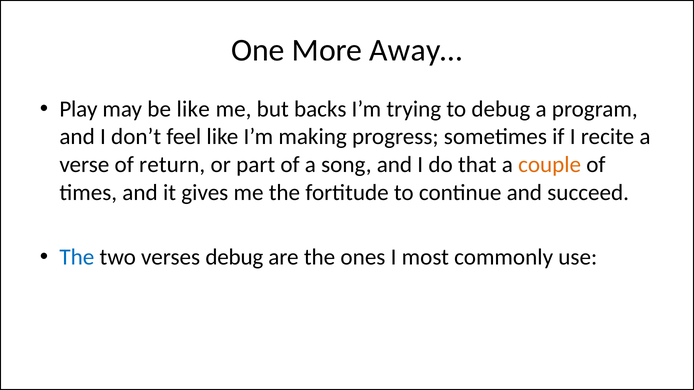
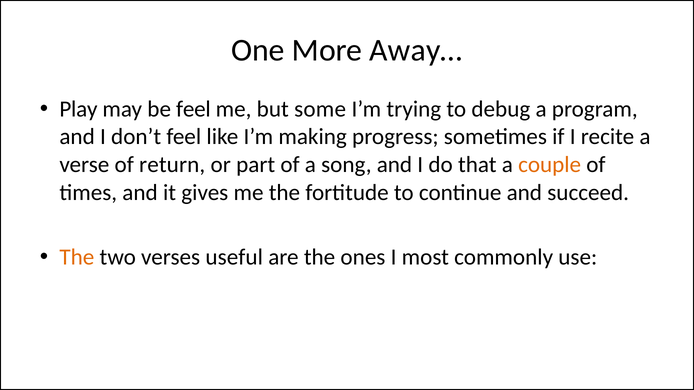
be like: like -> feel
backs: backs -> some
The at (77, 257) colour: blue -> orange
verses debug: debug -> useful
